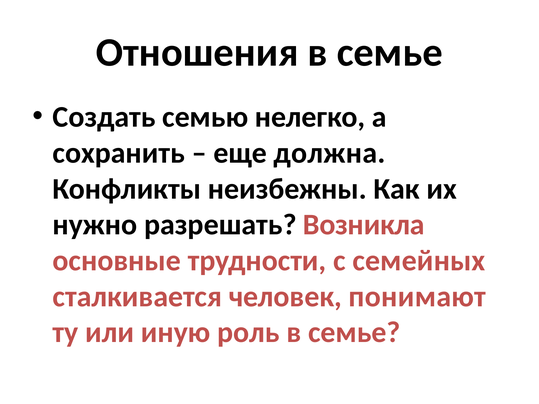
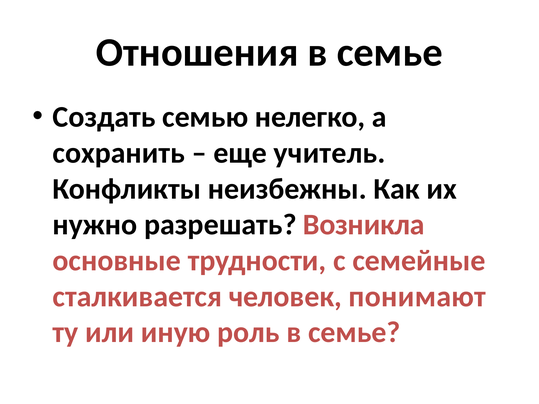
должна: должна -> учитель
семейных: семейных -> семейные
